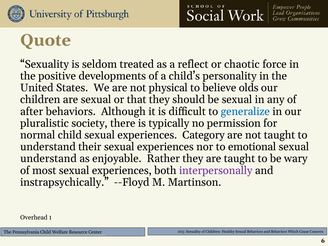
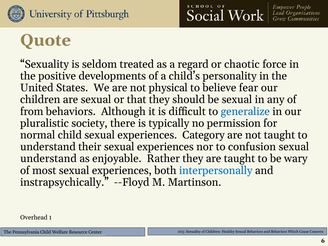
reflect: reflect -> regard
olds: olds -> fear
after: after -> from
emotional: emotional -> confusion
interpersonally colour: purple -> blue
